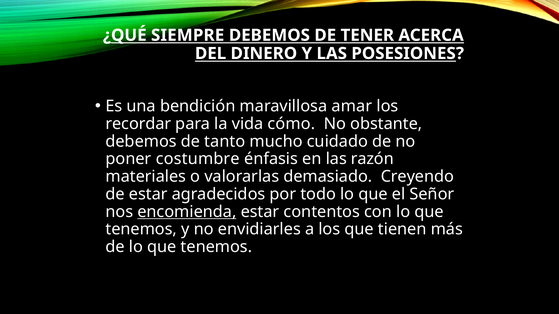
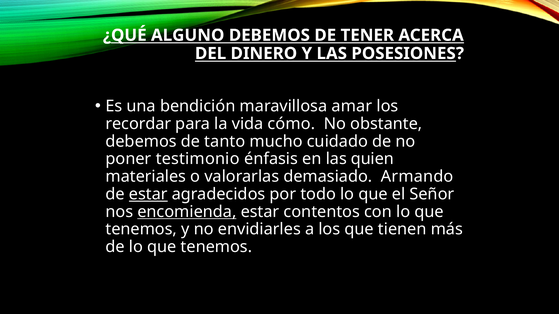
SIEMPRE: SIEMPRE -> ALGUNO
costumbre: costumbre -> testimonio
razón: razón -> quien
Creyendo: Creyendo -> Armando
estar at (148, 194) underline: none -> present
